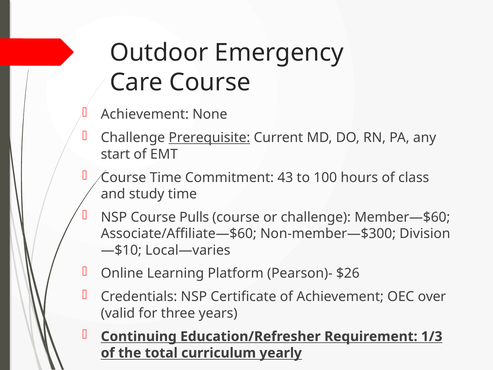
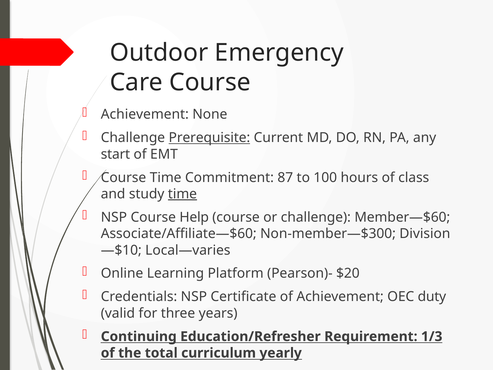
43: 43 -> 87
time at (182, 194) underline: none -> present
Pulls: Pulls -> Help
$26: $26 -> $20
over: over -> duty
